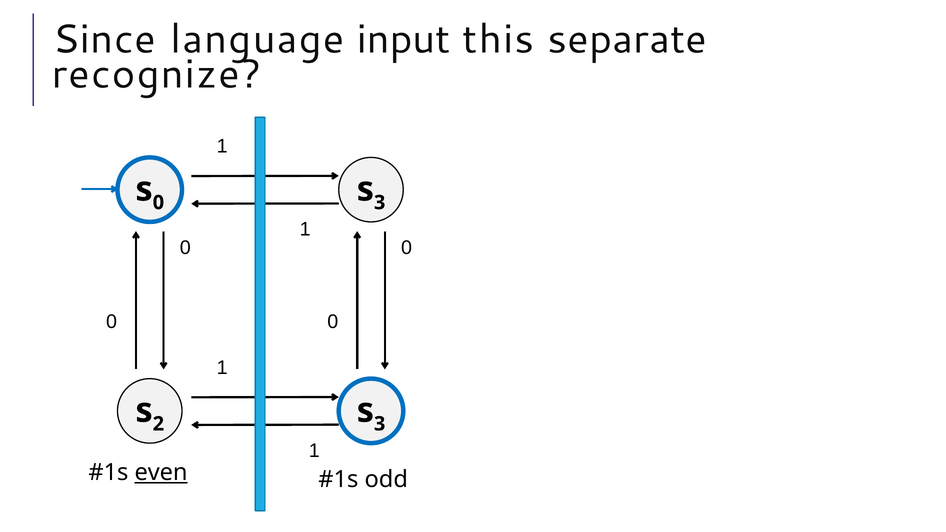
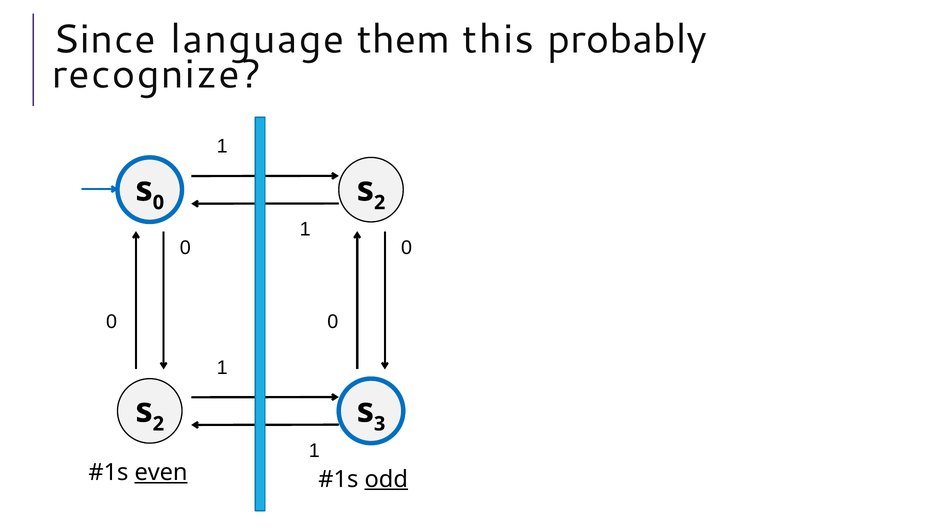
input: input -> them
separate: separate -> probably
3 at (380, 203): 3 -> 2
odd underline: none -> present
